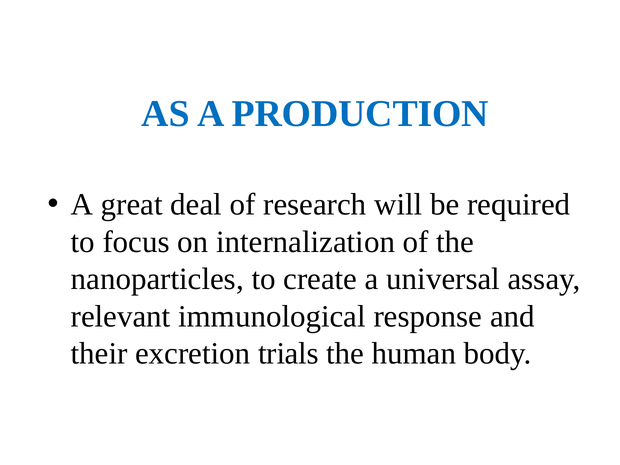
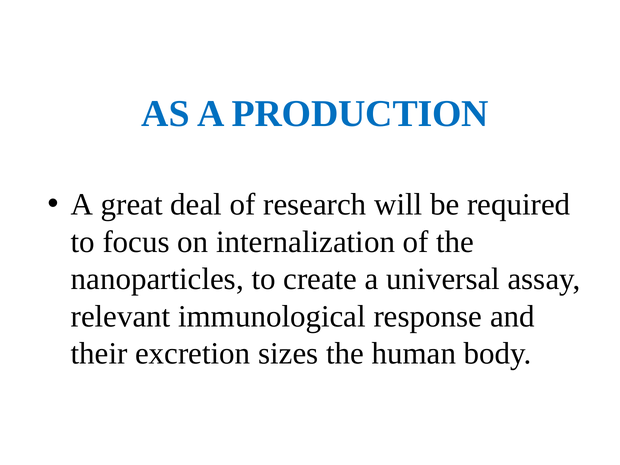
trials: trials -> sizes
